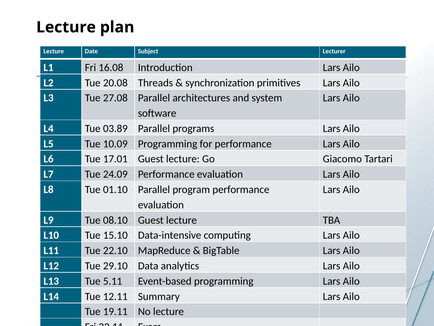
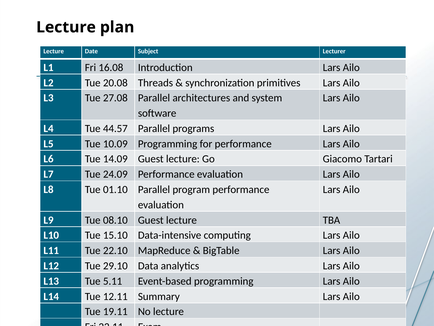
03.89: 03.89 -> 44.57
17.01: 17.01 -> 14.09
